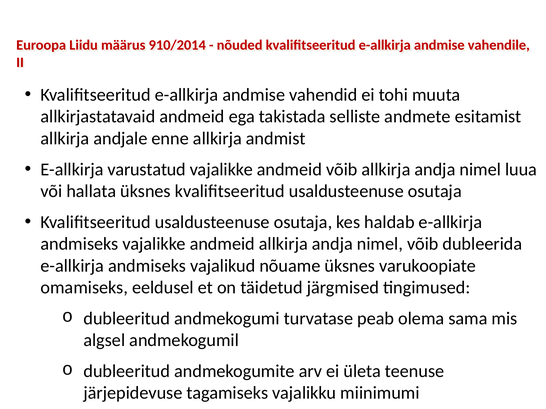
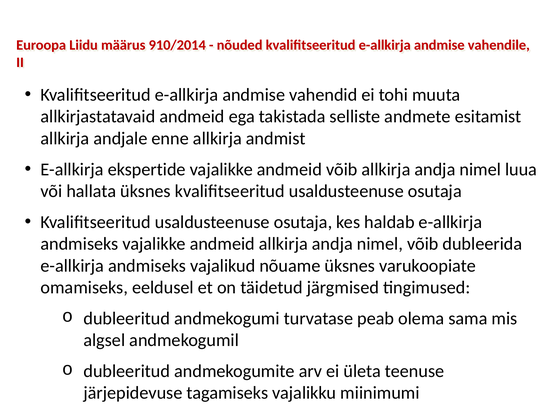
varustatud: varustatud -> ekspertide
